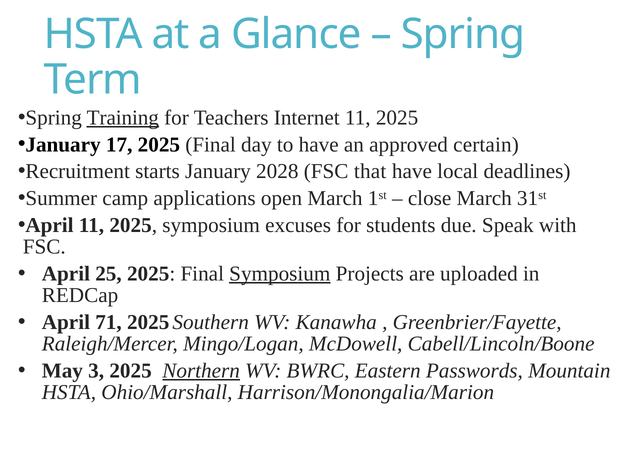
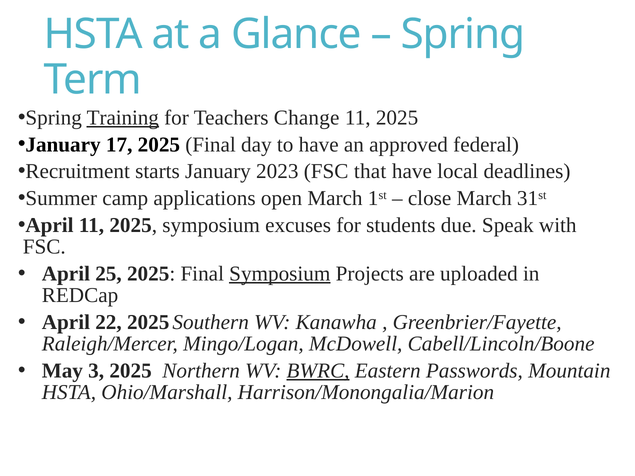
Internet: Internet -> Change
certain: certain -> federal
2028: 2028 -> 2023
71: 71 -> 22
Northern underline: present -> none
BWRC underline: none -> present
